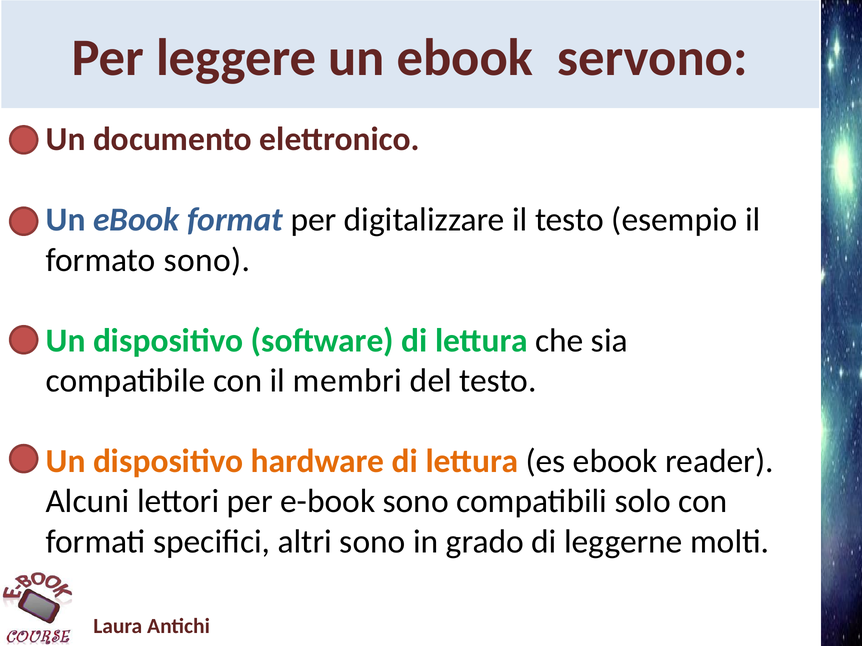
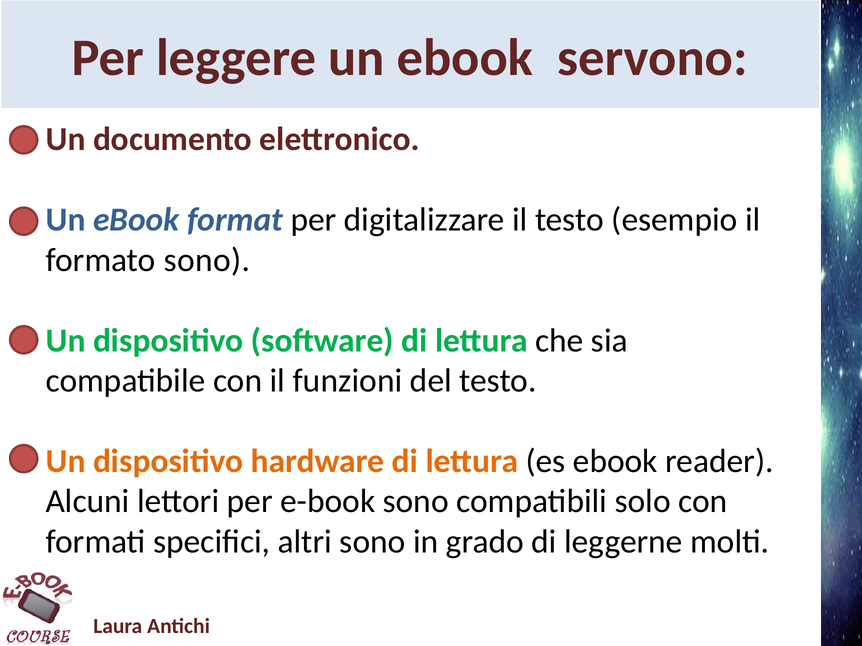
membri: membri -> funzioni
